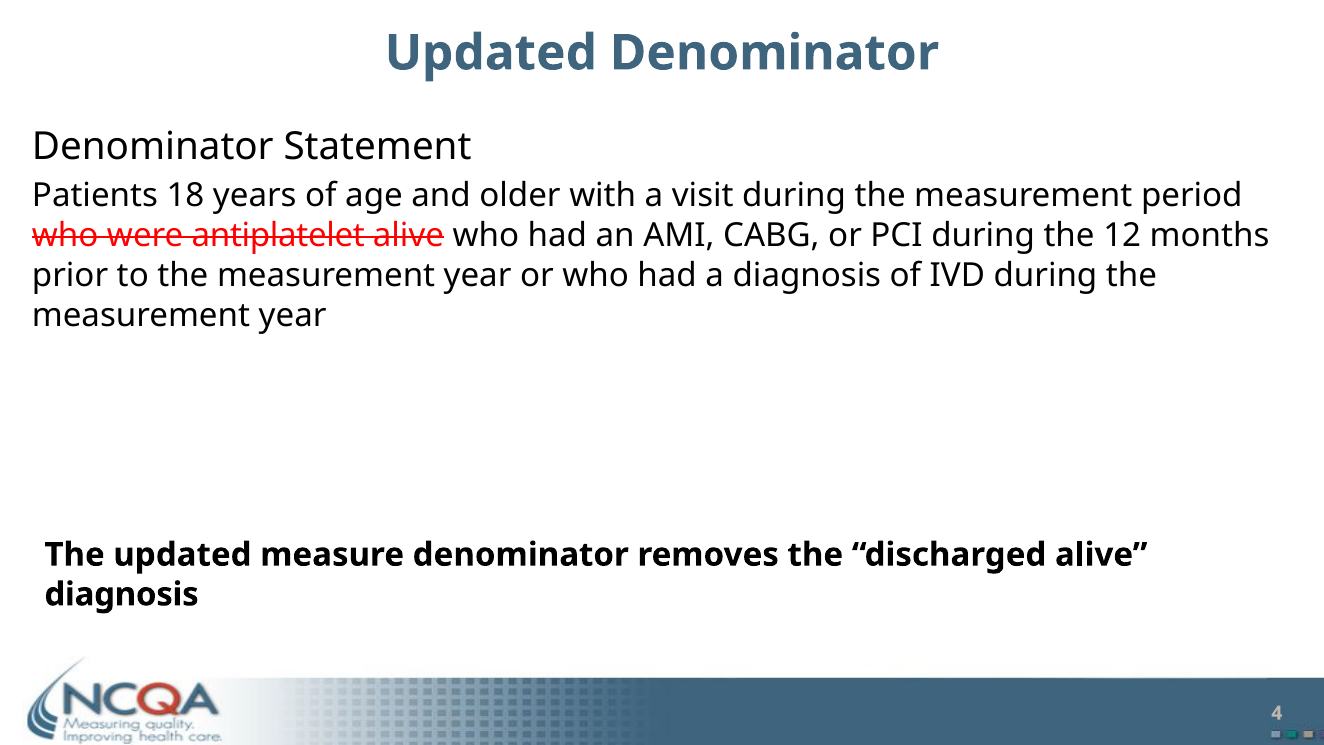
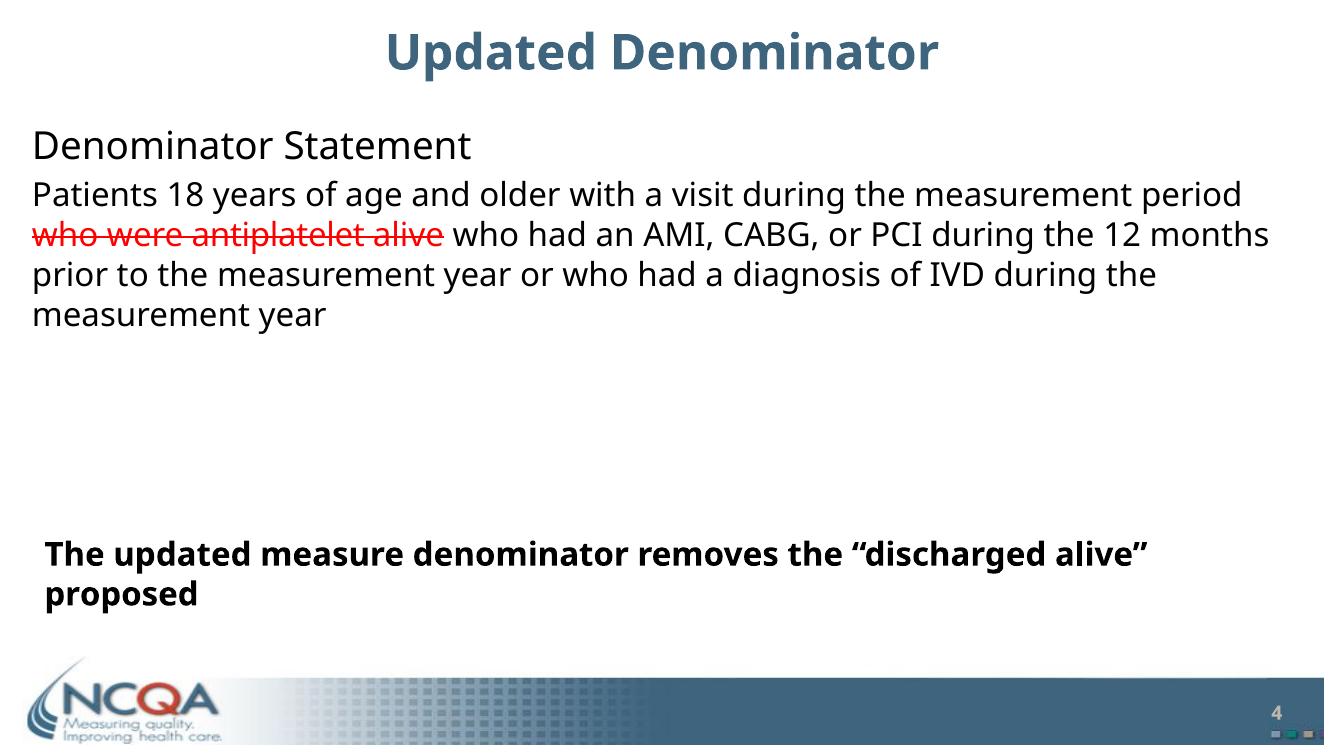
diagnosis at (122, 594): diagnosis -> proposed
